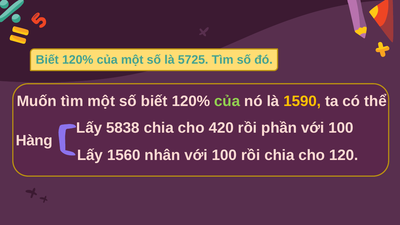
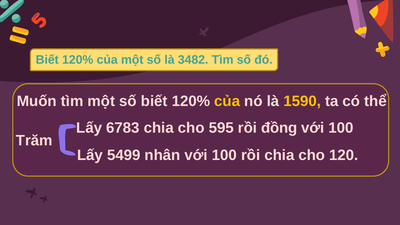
5725: 5725 -> 3482
của at (227, 101) colour: light green -> yellow
5838: 5838 -> 6783
420: 420 -> 595
phần: phần -> đồng
Hàng: Hàng -> Trăm
1560: 1560 -> 5499
